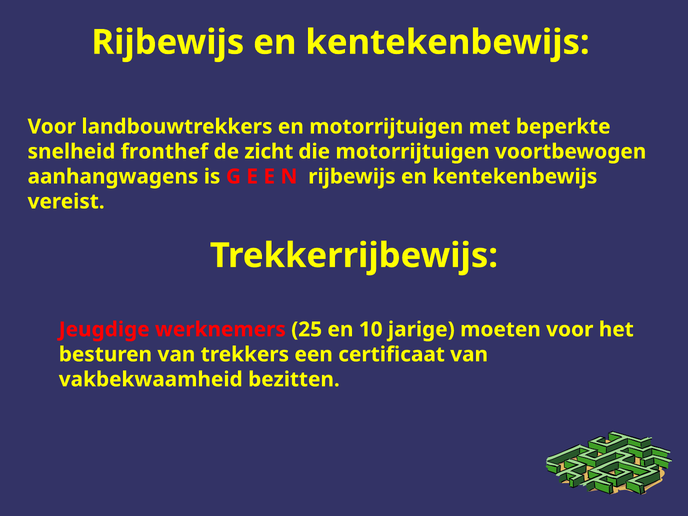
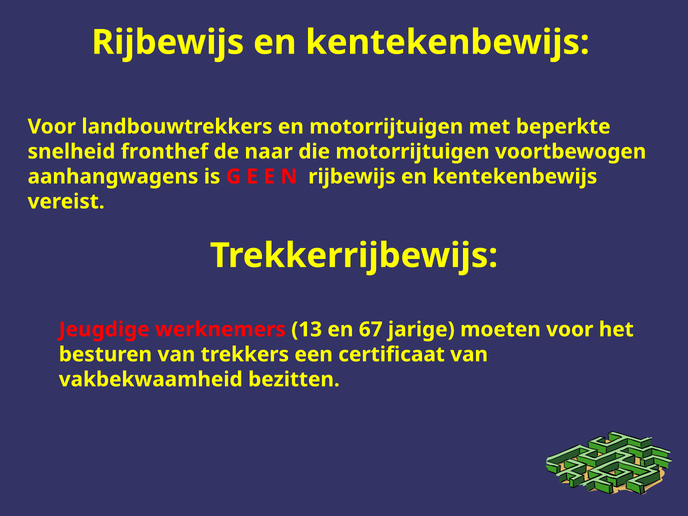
zicht: zicht -> naar
25: 25 -> 13
10: 10 -> 67
